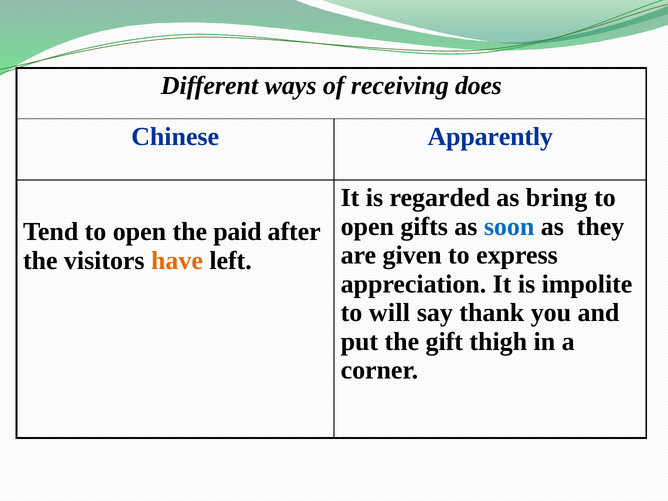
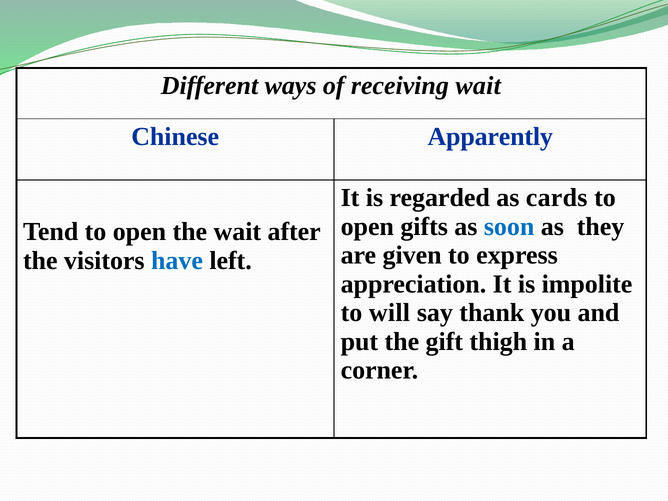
receiving does: does -> wait
bring: bring -> cards
the paid: paid -> wait
have colour: orange -> blue
